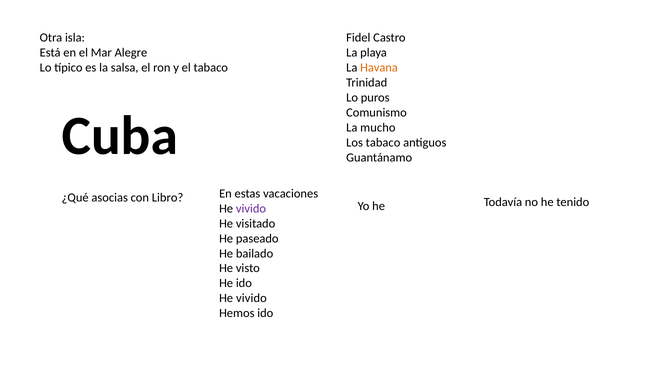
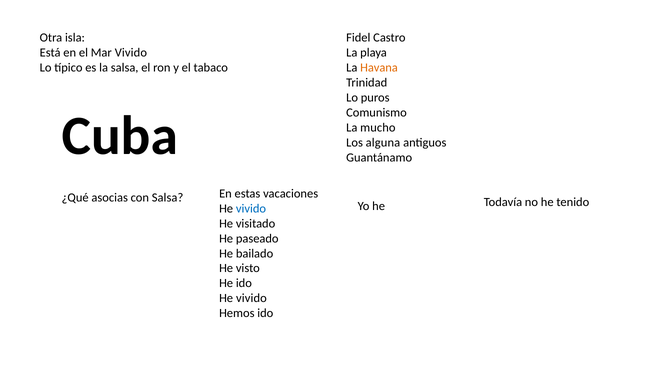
Mar Alegre: Alegre -> Vivido
Los tabaco: tabaco -> alguna
con Libro: Libro -> Salsa
vivido at (251, 209) colour: purple -> blue
